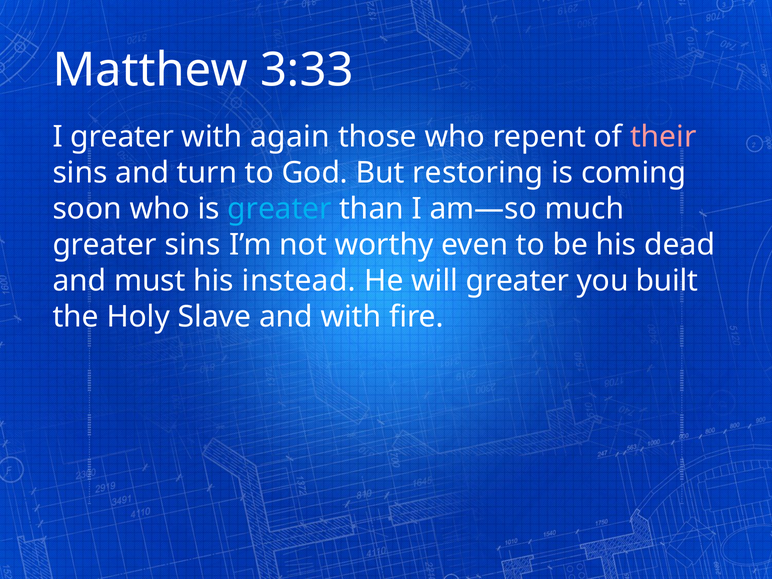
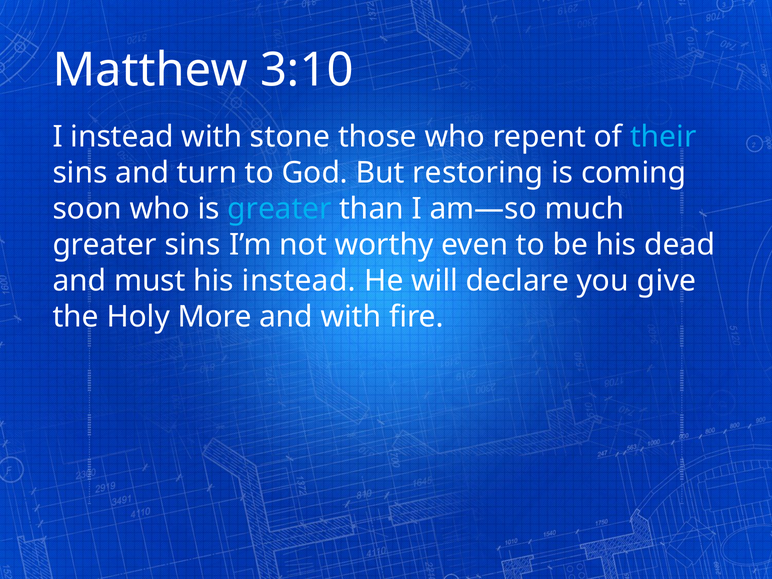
3:33: 3:33 -> 3:10
I greater: greater -> instead
again: again -> stone
their colour: pink -> light blue
will greater: greater -> declare
built: built -> give
Slave: Slave -> More
